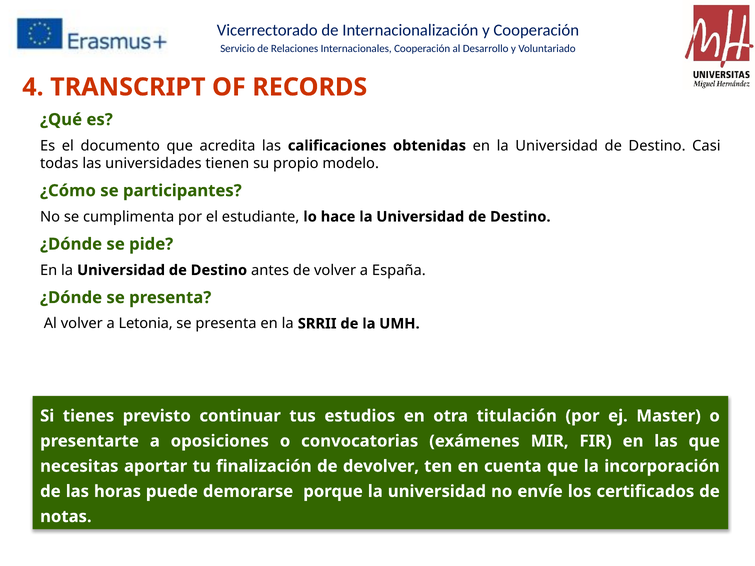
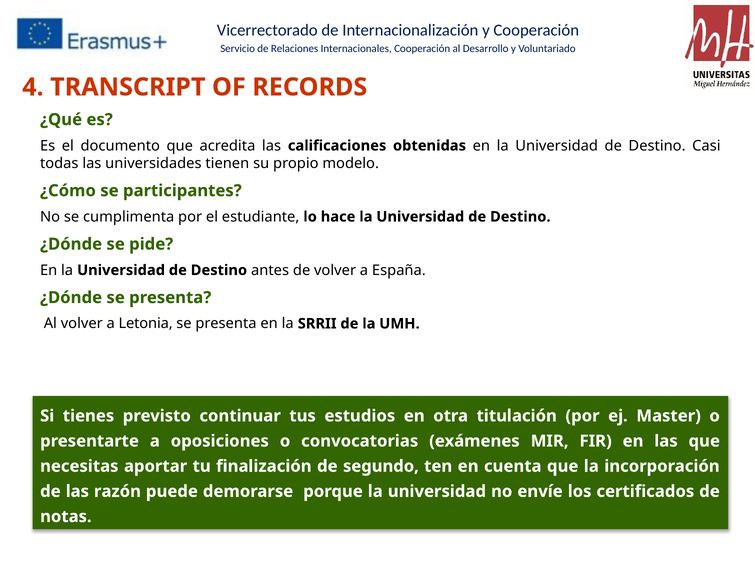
devolver: devolver -> segundo
horas: horas -> razón
